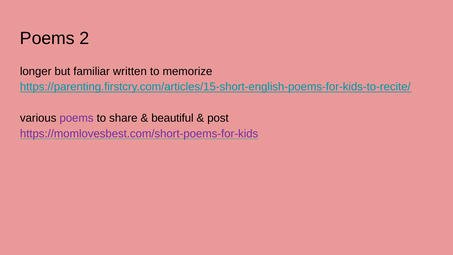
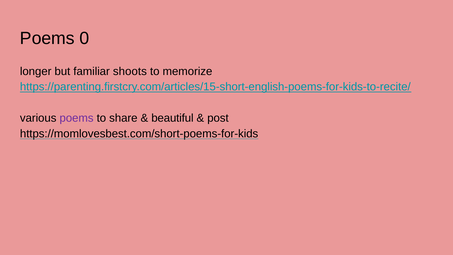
2: 2 -> 0
written: written -> shoots
https://momlovesbest.com/short-poems-for-kids colour: purple -> black
